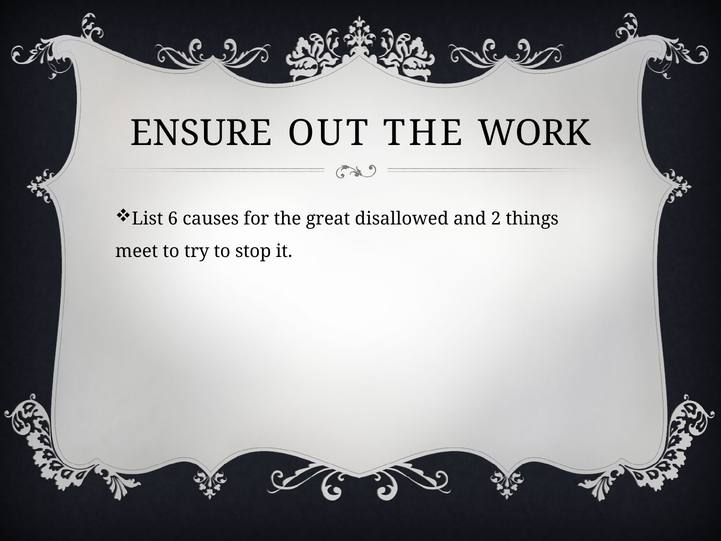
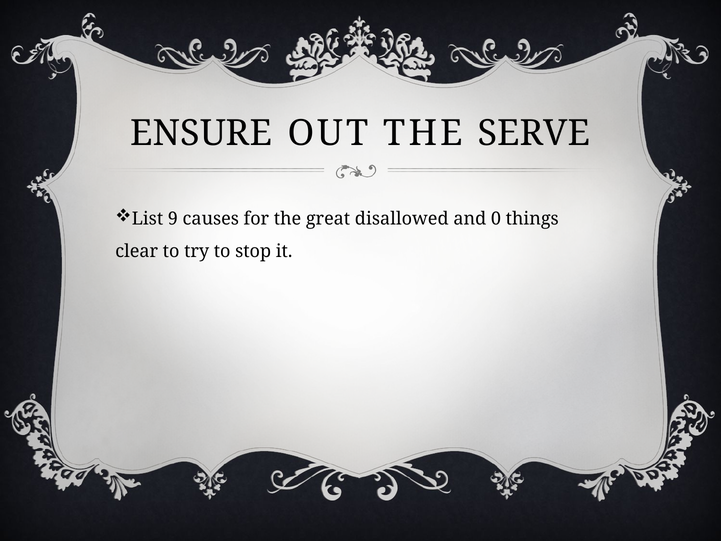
WORK: WORK -> SERVE
6: 6 -> 9
2: 2 -> 0
meet: meet -> clear
